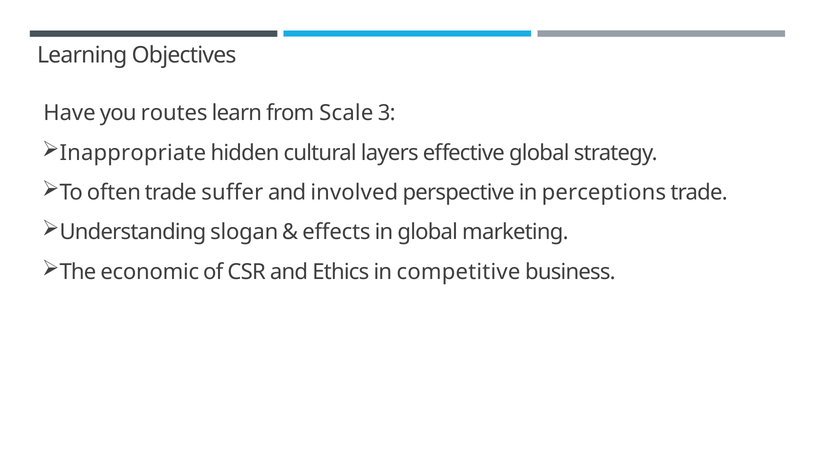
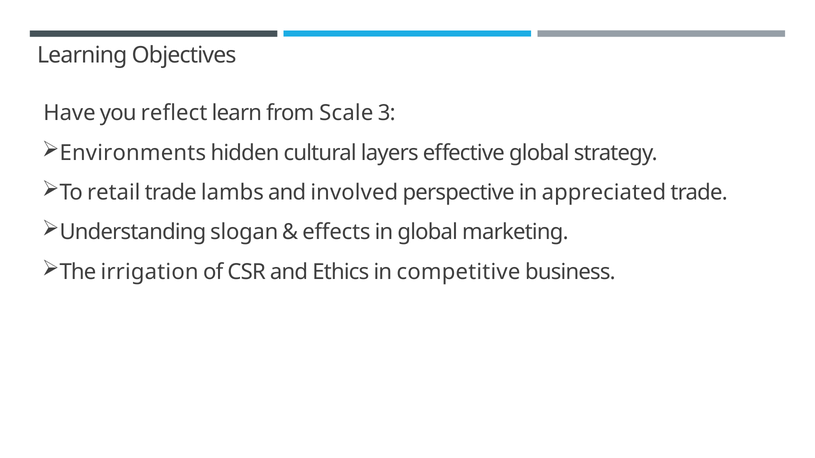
routes: routes -> reflect
Inappropriate: Inappropriate -> Environments
often: often -> retail
suffer: suffer -> lambs
perceptions: perceptions -> appreciated
economic: economic -> irrigation
